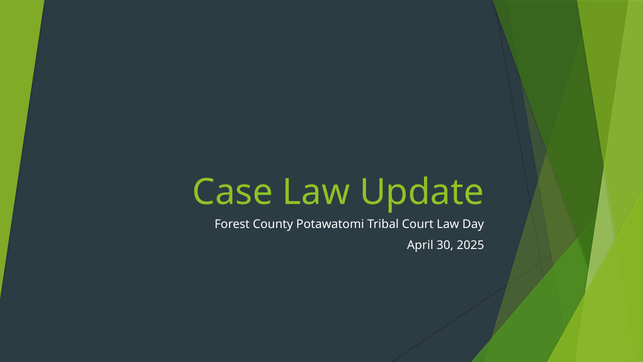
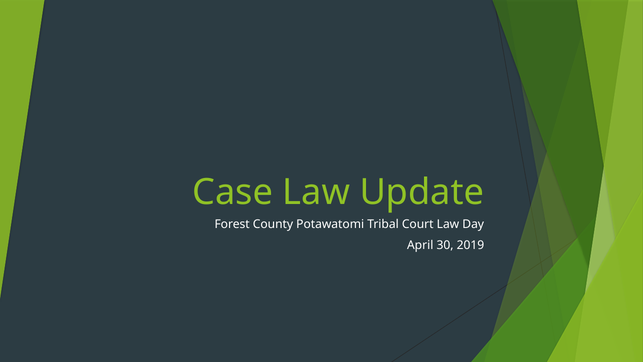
2025: 2025 -> 2019
